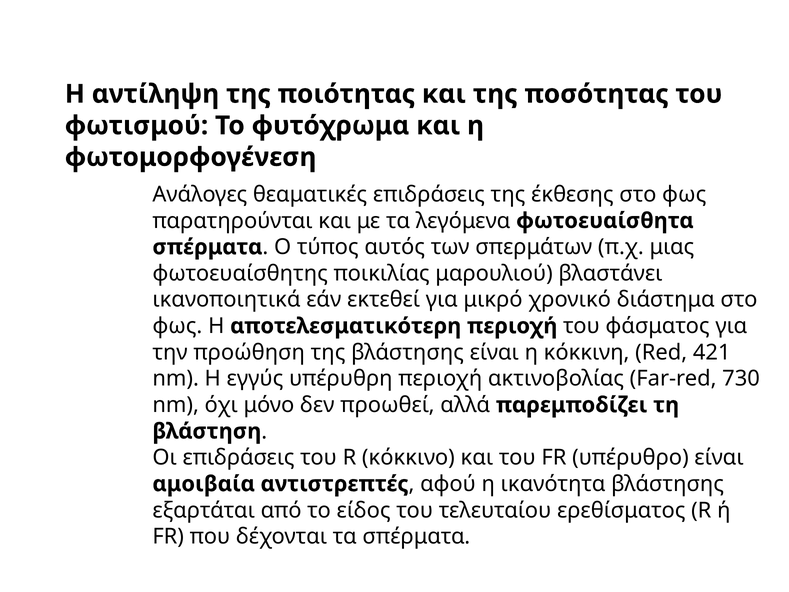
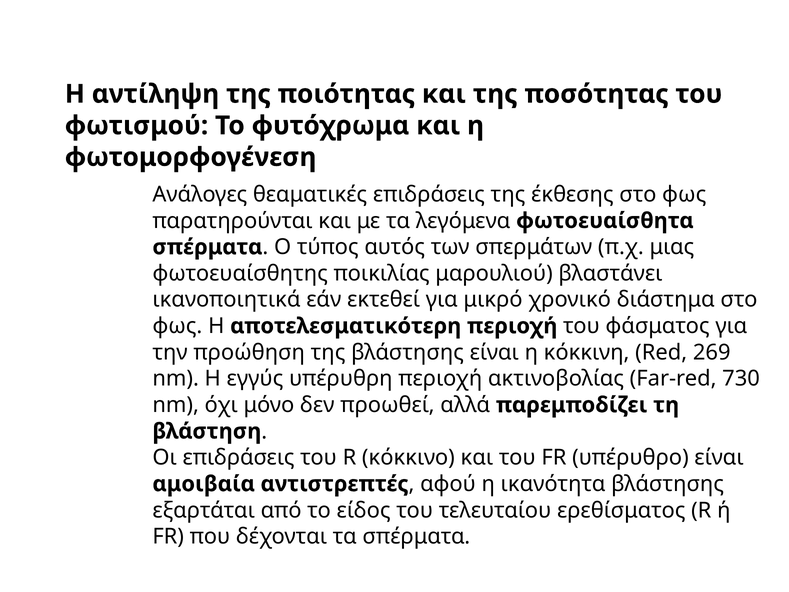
421: 421 -> 269
